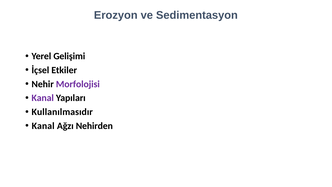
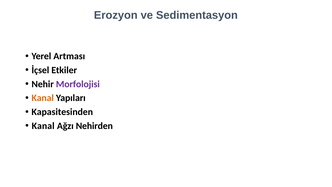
Gelişimi: Gelişimi -> Artması
Kanal at (43, 98) colour: purple -> orange
Kullanılmasıdır: Kullanılmasıdır -> Kapasitesinden
